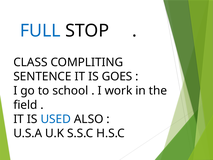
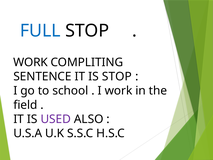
CLASS at (30, 62): CLASS -> WORK
IS GOES: GOES -> STOP
USED colour: blue -> purple
